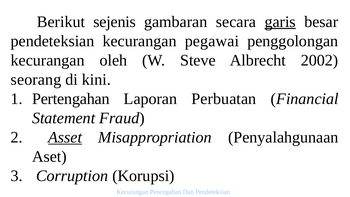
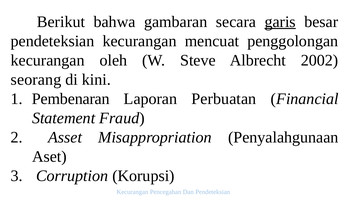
sejenis: sejenis -> bahwa
pegawai: pegawai -> mencuat
Pertengahan: Pertengahan -> Pembenaran
Asset underline: present -> none
